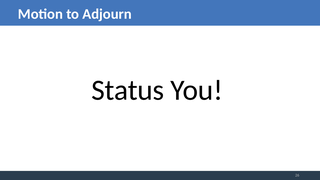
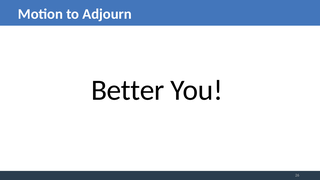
Status: Status -> Better
